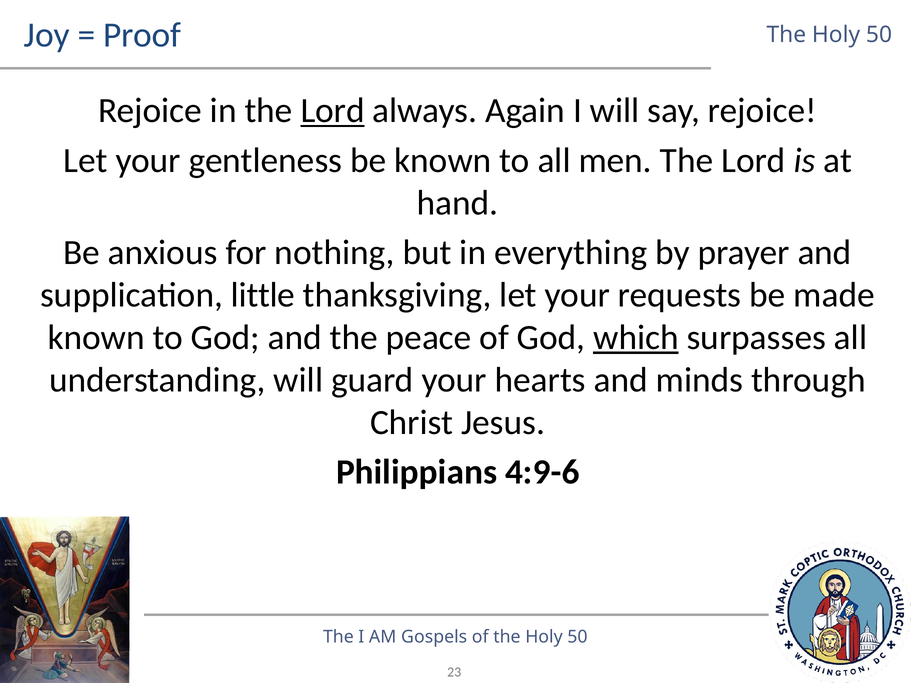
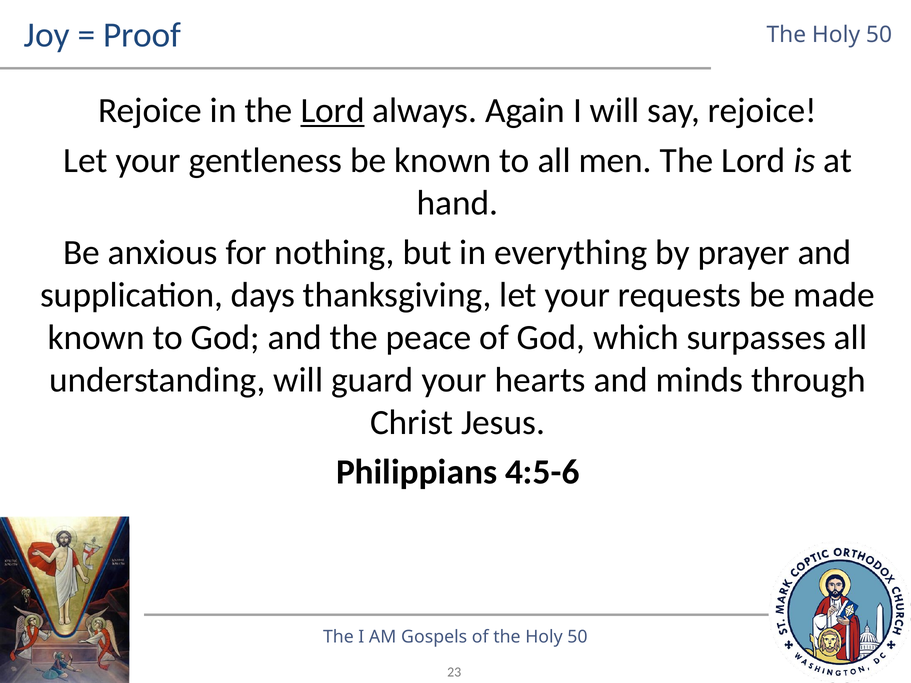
little: little -> days
which underline: present -> none
4:9-6: 4:9-6 -> 4:5-6
